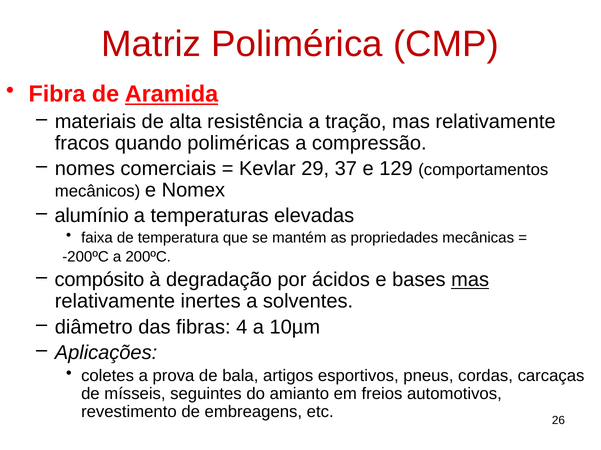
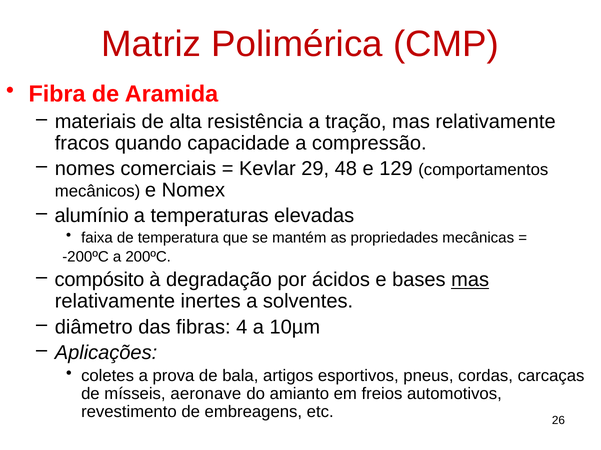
Aramida underline: present -> none
poliméricas: poliméricas -> capacidade
37: 37 -> 48
seguintes: seguintes -> aeronave
